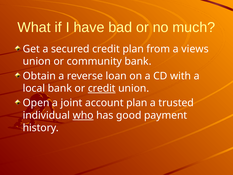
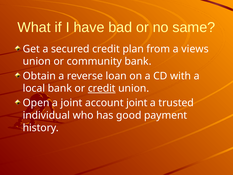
much: much -> same
account plan: plan -> joint
who underline: present -> none
